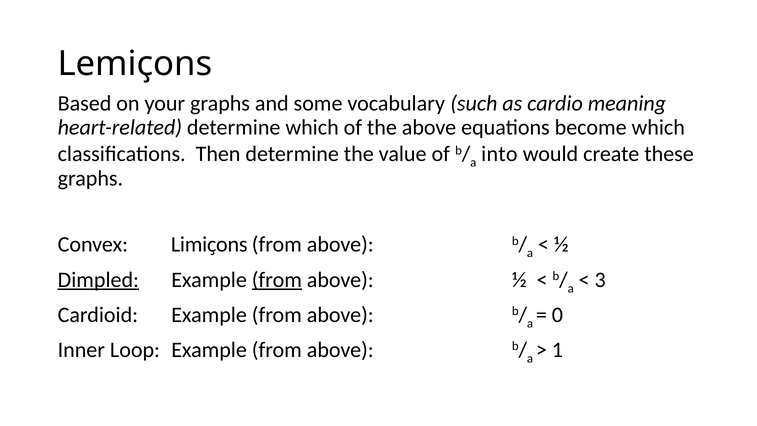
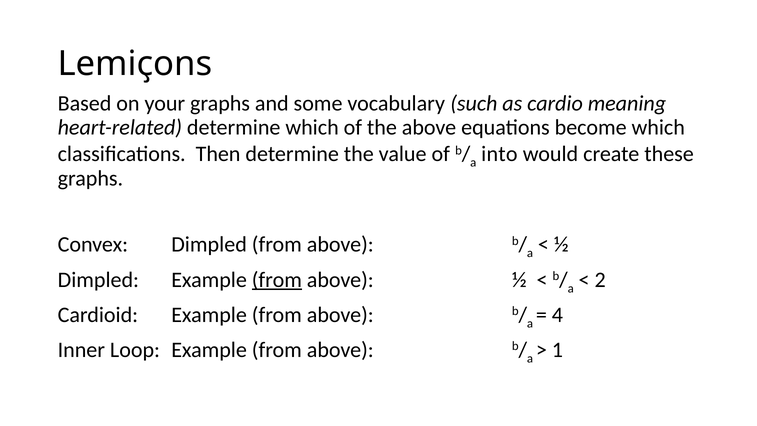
Convex Limiҫons: Limiҫons -> Dimpled
Dimpled at (98, 280) underline: present -> none
3: 3 -> 2
0: 0 -> 4
